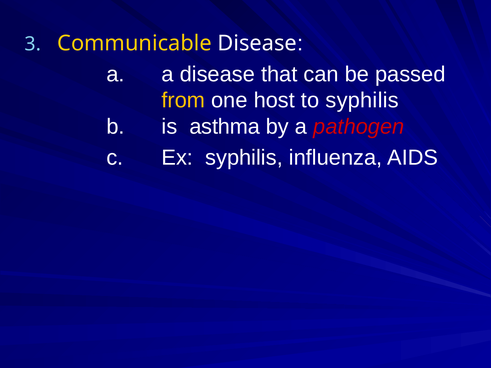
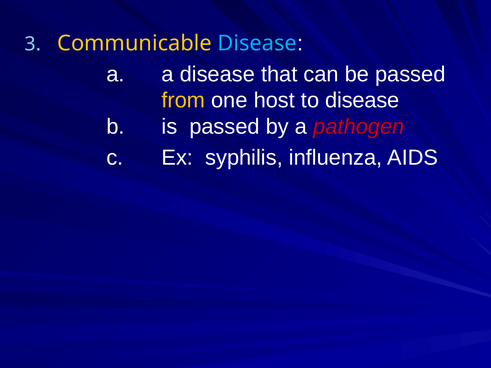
Disease at (257, 43) colour: white -> light blue
to syphilis: syphilis -> disease
is asthma: asthma -> passed
